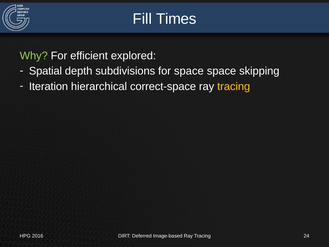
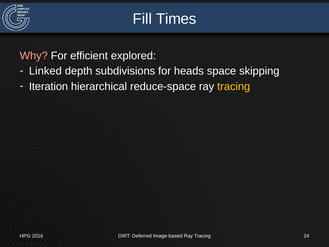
Why colour: light green -> pink
Spatial: Spatial -> Linked
for space: space -> heads
correct-space: correct-space -> reduce-space
